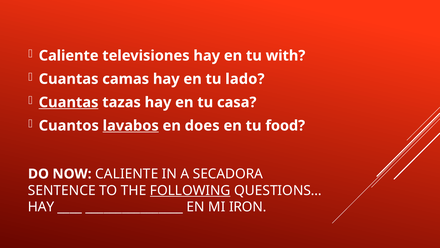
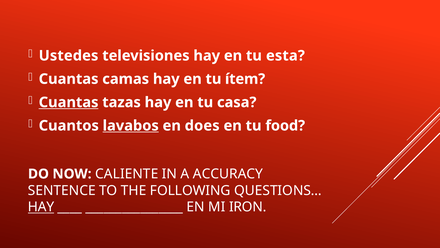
Caliente at (69, 56): Caliente -> Ustedes
with: with -> esta
lado: lado -> ítem
SECADORA: SECADORA -> ACCURACY
FOLLOWING underline: present -> none
HAY at (41, 207) underline: none -> present
